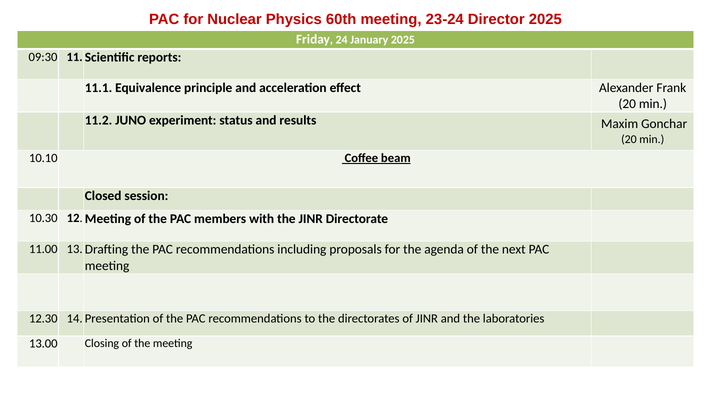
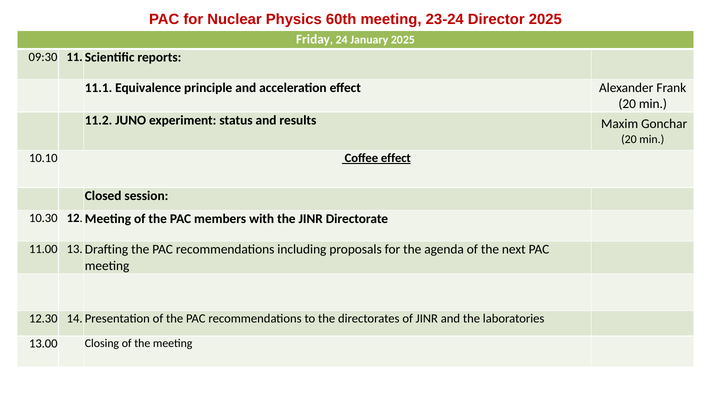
Coffee beam: beam -> effect
